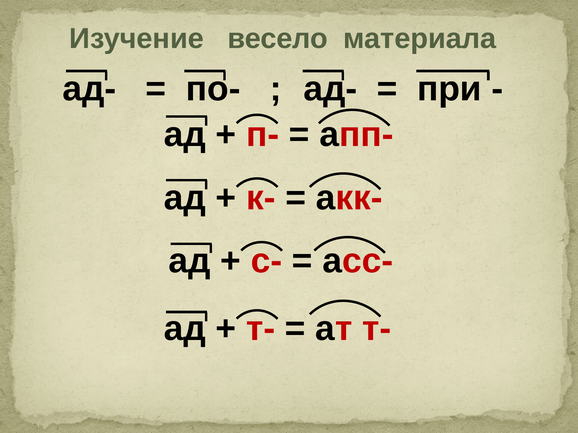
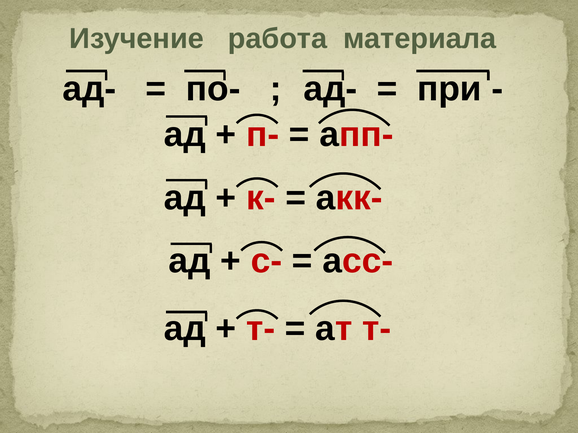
весело: весело -> работа
